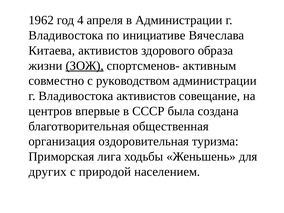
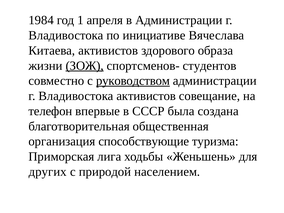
1962: 1962 -> 1984
4: 4 -> 1
активным: активным -> студентов
руководством underline: none -> present
центров: центров -> телефон
оздоровительная: оздоровительная -> способствующие
